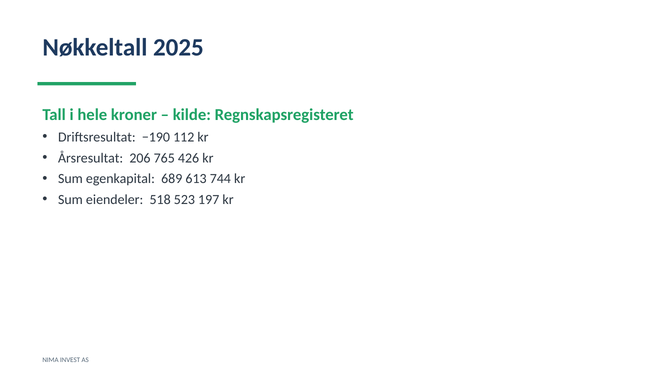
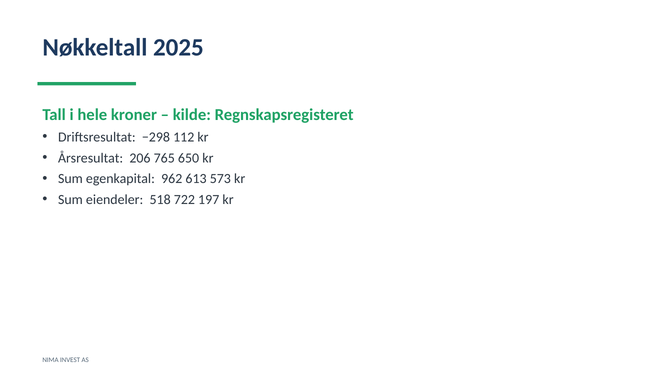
−190: −190 -> −298
426: 426 -> 650
689: 689 -> 962
744: 744 -> 573
523: 523 -> 722
